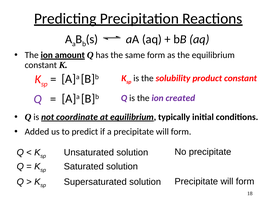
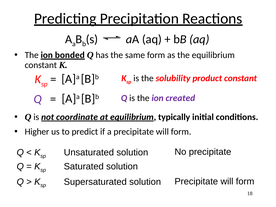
amount: amount -> bonded
Added: Added -> Higher
